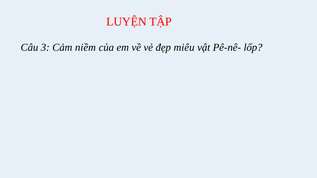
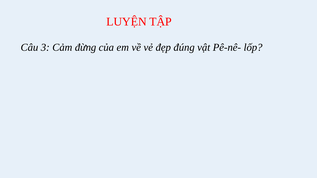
niềm: niềm -> đừng
miêu: miêu -> đúng
